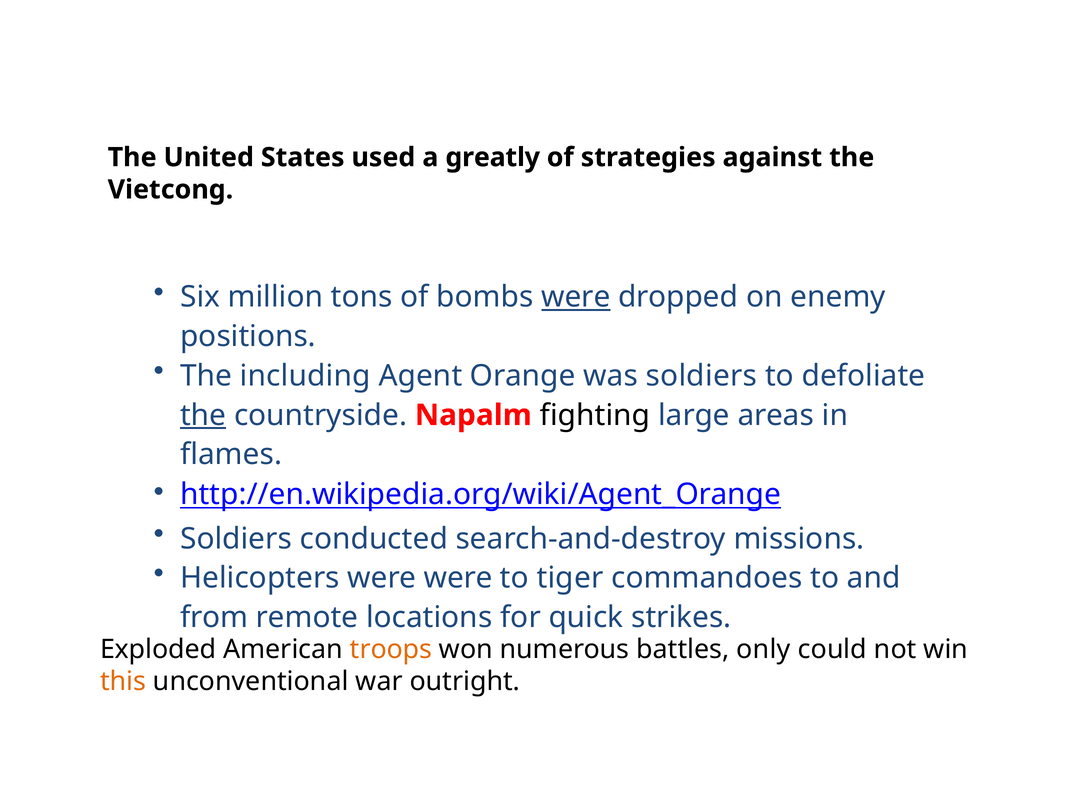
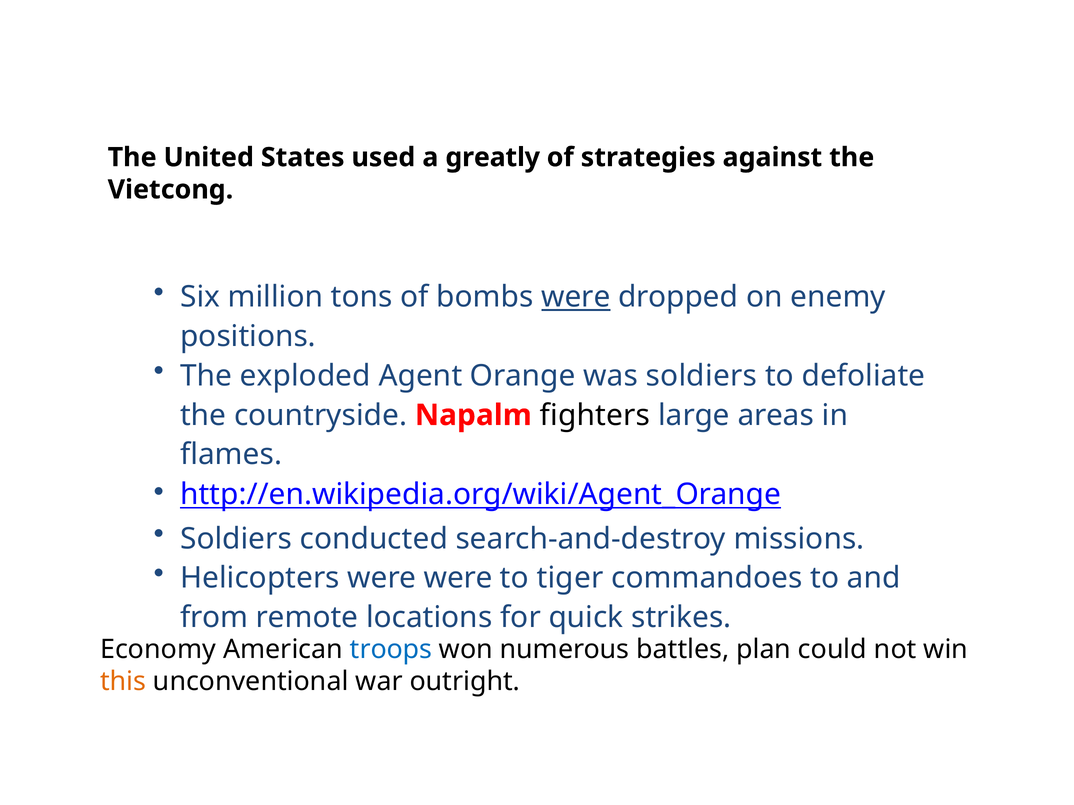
including: including -> exploded
the at (203, 415) underline: present -> none
fighting: fighting -> fighters
Exploded: Exploded -> Economy
troops colour: orange -> blue
only: only -> plan
